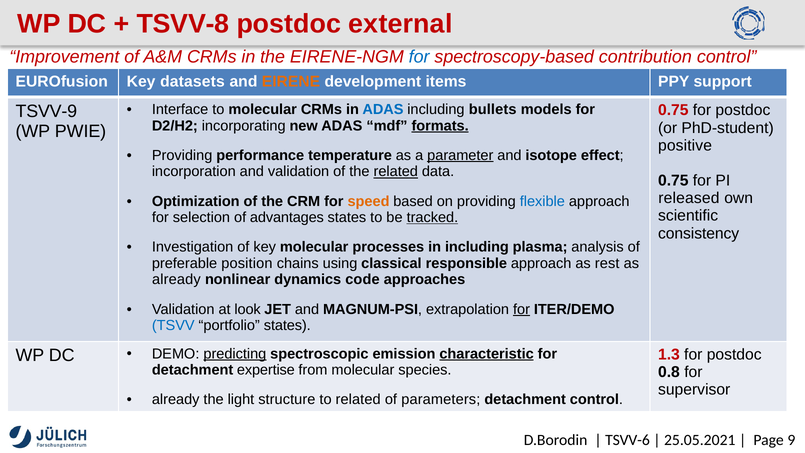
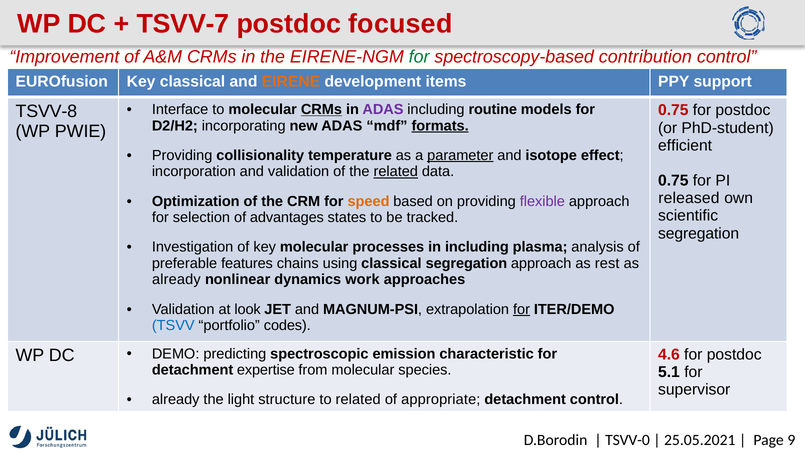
TSVV-8: TSVV-8 -> TSVV-7
external: external -> focused
for at (419, 57) colour: blue -> green
Key datasets: datasets -> classical
CRMs at (321, 109) underline: none -> present
ADAS at (383, 109) colour: blue -> purple
bullets: bullets -> routine
TSVV-9: TSVV-9 -> TSVV-8
positive: positive -> efficient
performance: performance -> collisionality
flexible colour: blue -> purple
tracked underline: present -> none
consistency at (699, 233): consistency -> segregation
position: position -> features
classical responsible: responsible -> segregation
code: code -> work
portfolio states: states -> codes
1.3: 1.3 -> 4.6
predicting underline: present -> none
characteristic underline: present -> none
0.8: 0.8 -> 5.1
parameters: parameters -> appropriate
TSVV-6: TSVV-6 -> TSVV-0
